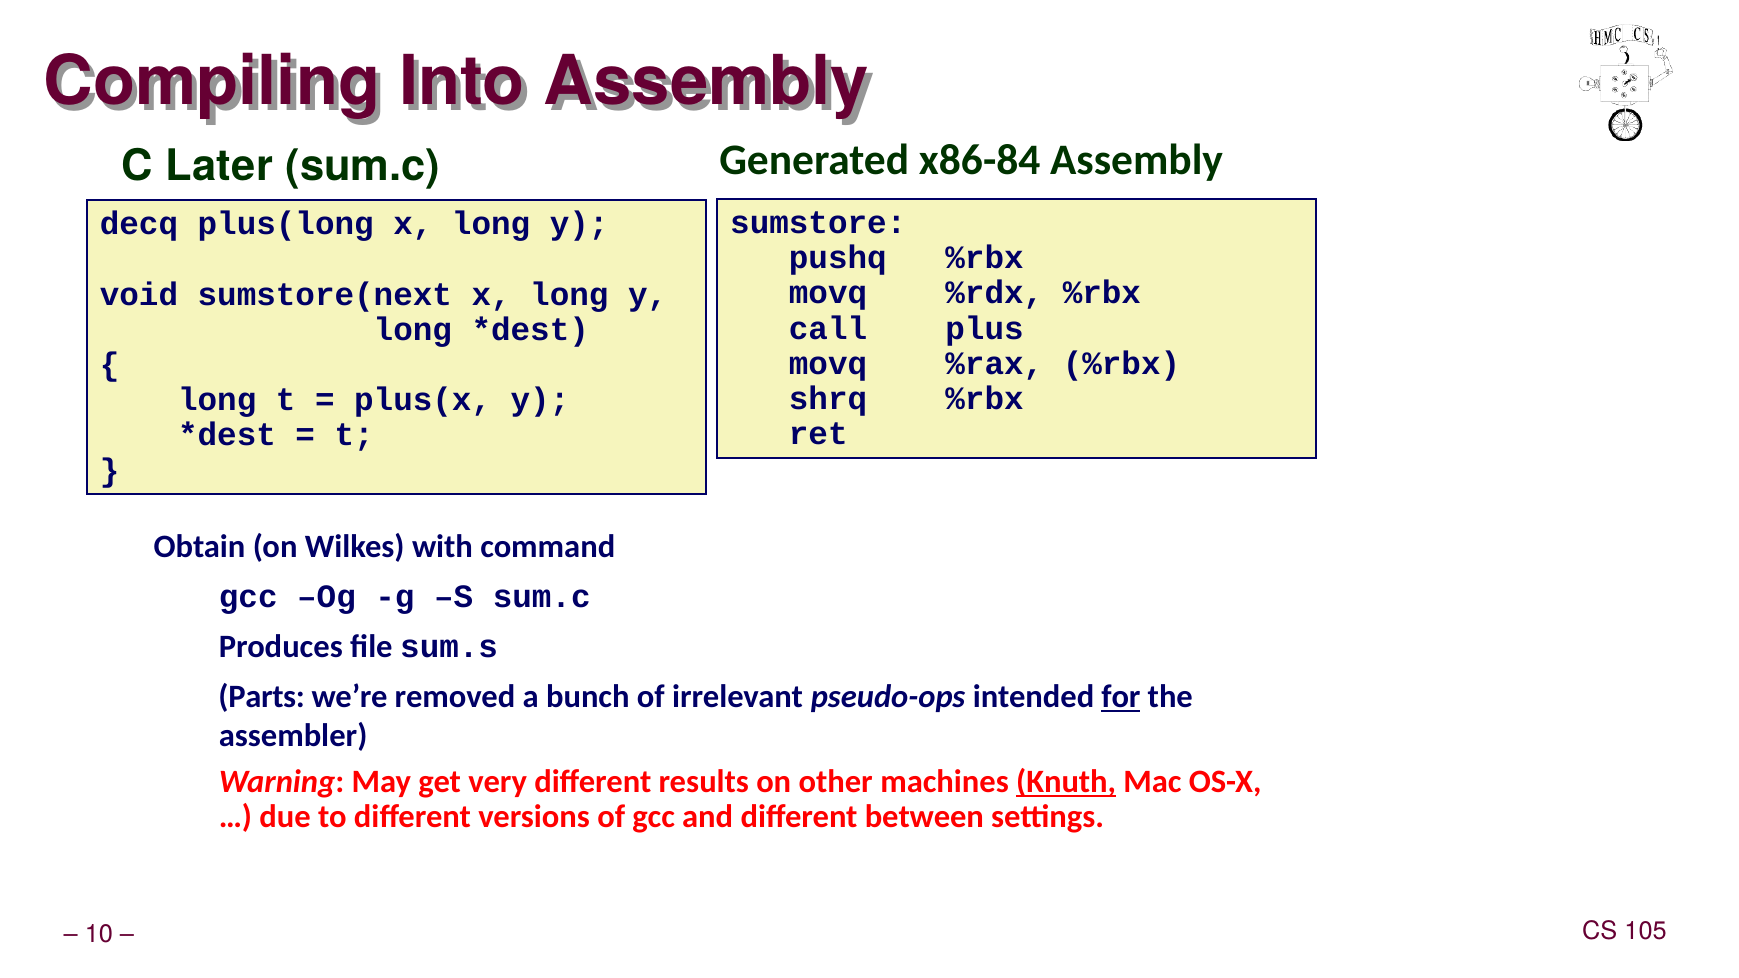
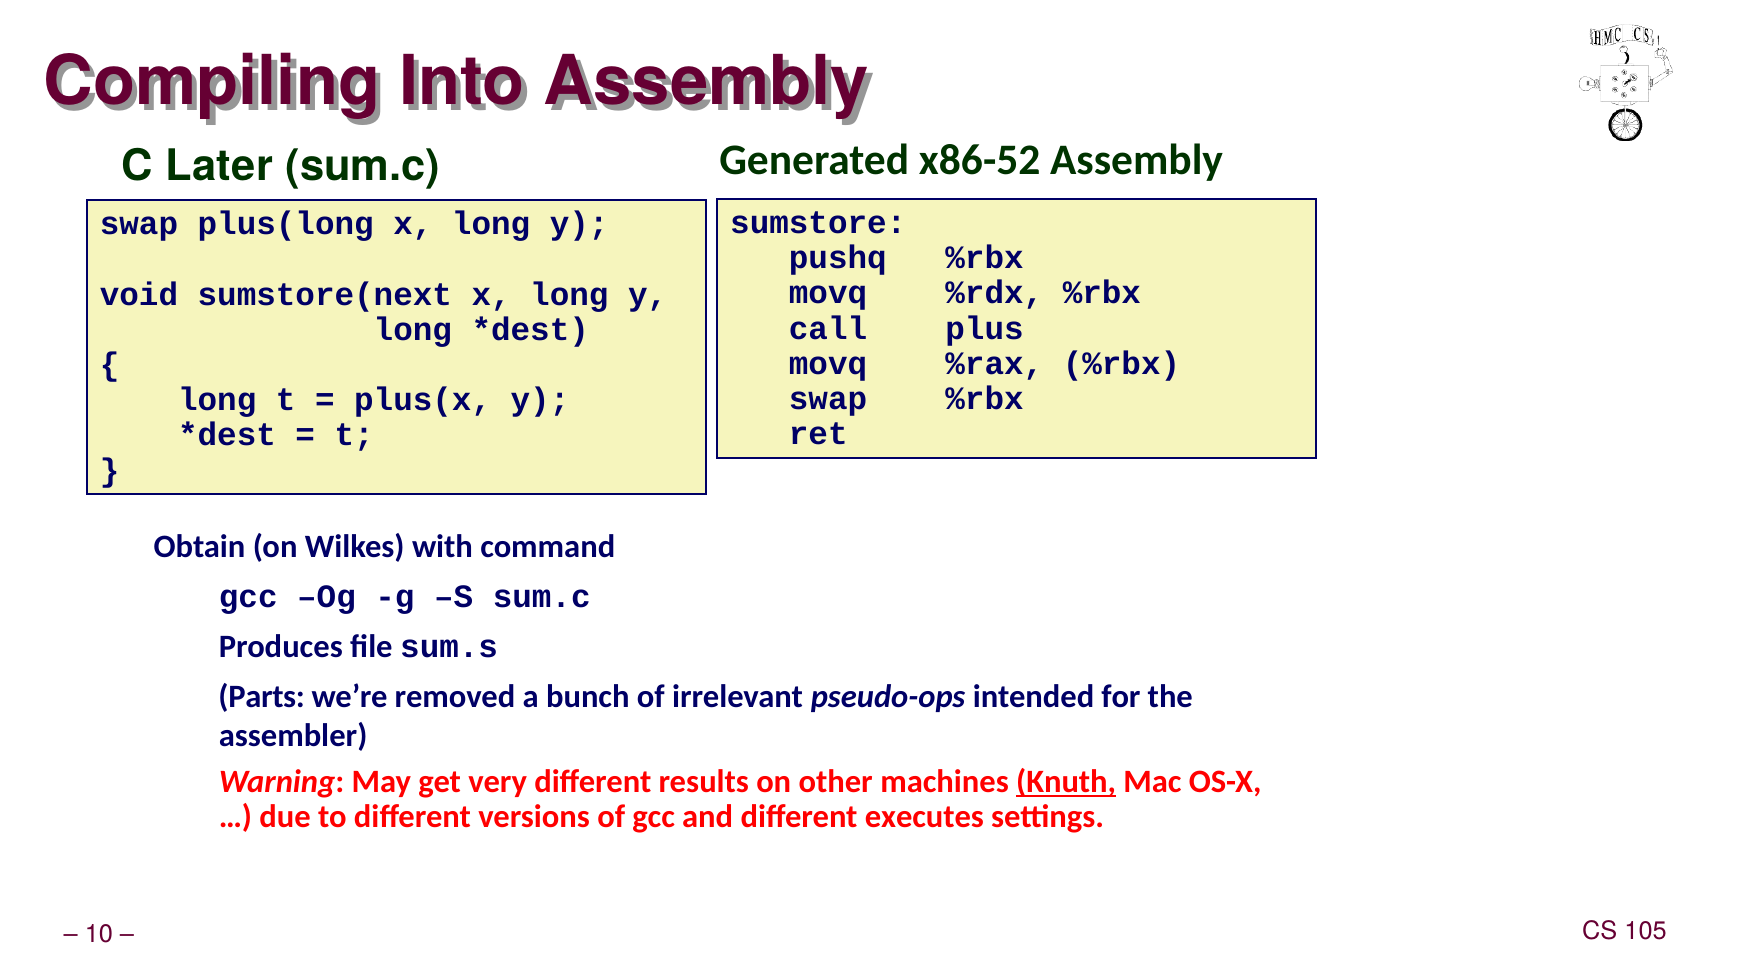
x86-84: x86-84 -> x86-52
decq at (139, 224): decq -> swap
shrq at (828, 399): shrq -> swap
for underline: present -> none
between: between -> executes
